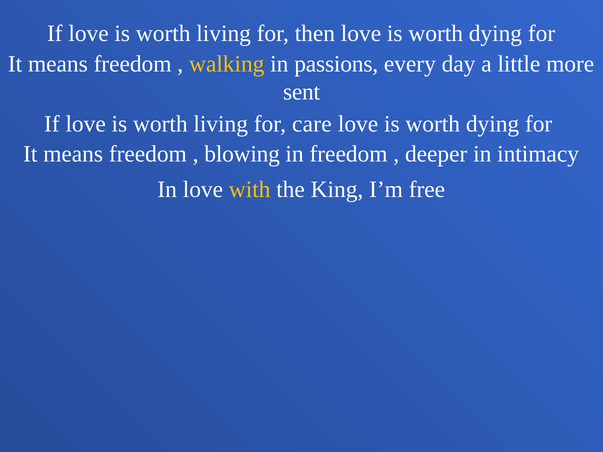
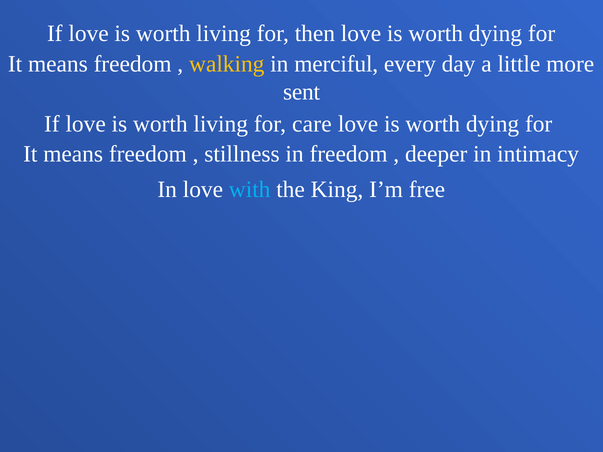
passions: passions -> merciful
blowing: blowing -> stillness
with colour: yellow -> light blue
